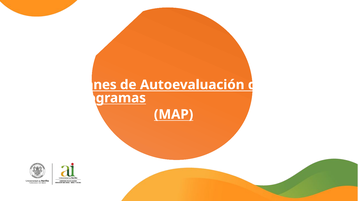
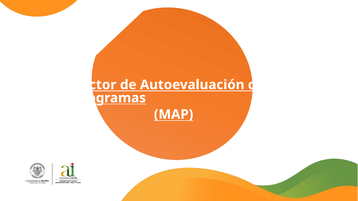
Planes: Planes -> Factor
